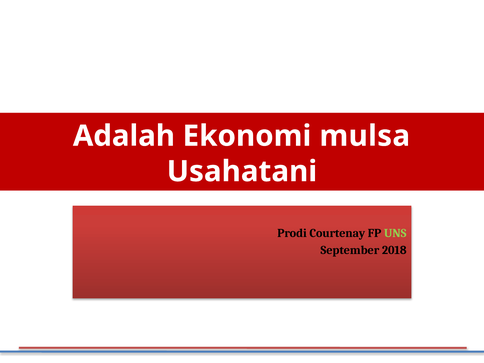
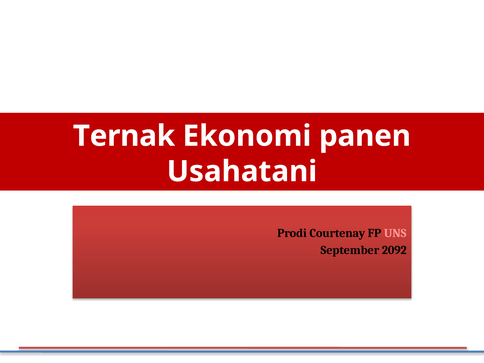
Adalah: Adalah -> Ternak
mulsa: mulsa -> panen
UNS colour: light green -> pink
2018: 2018 -> 2092
